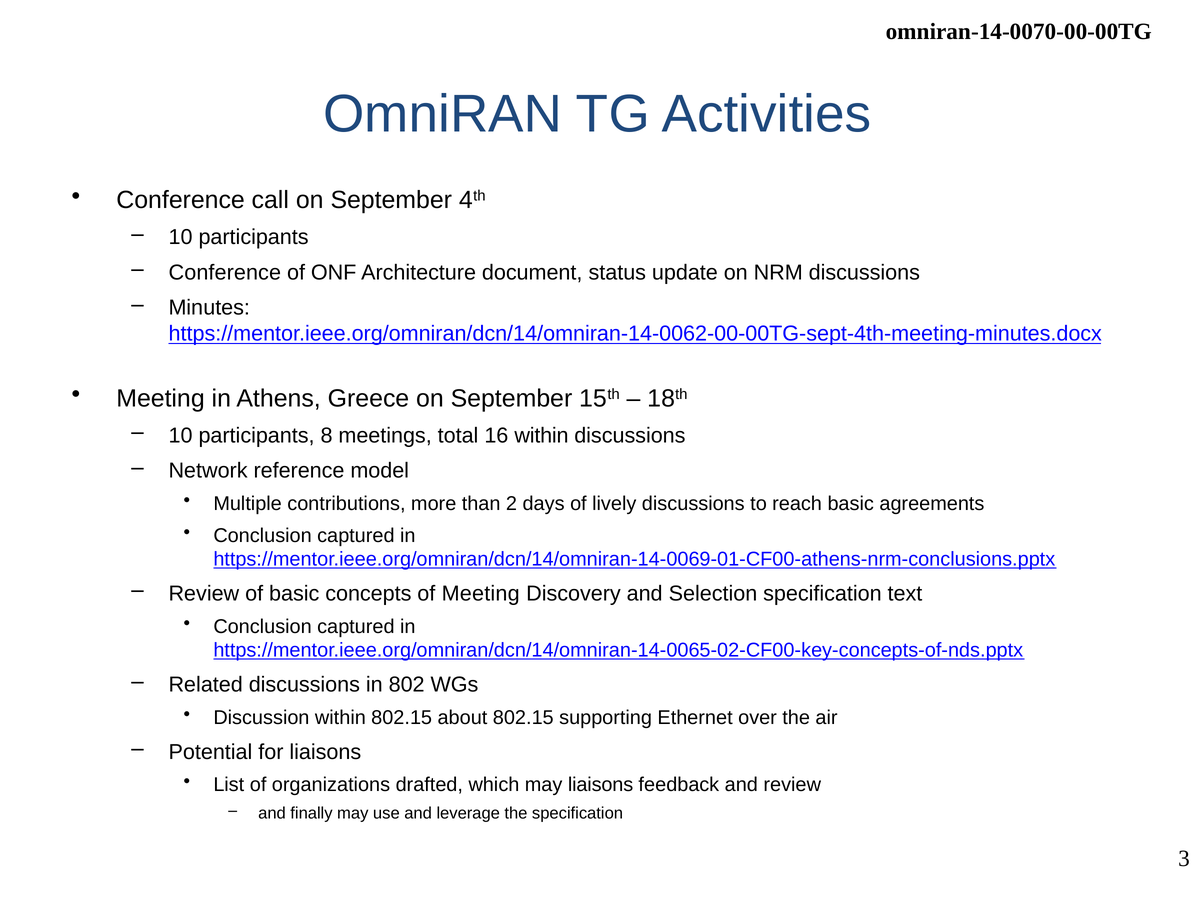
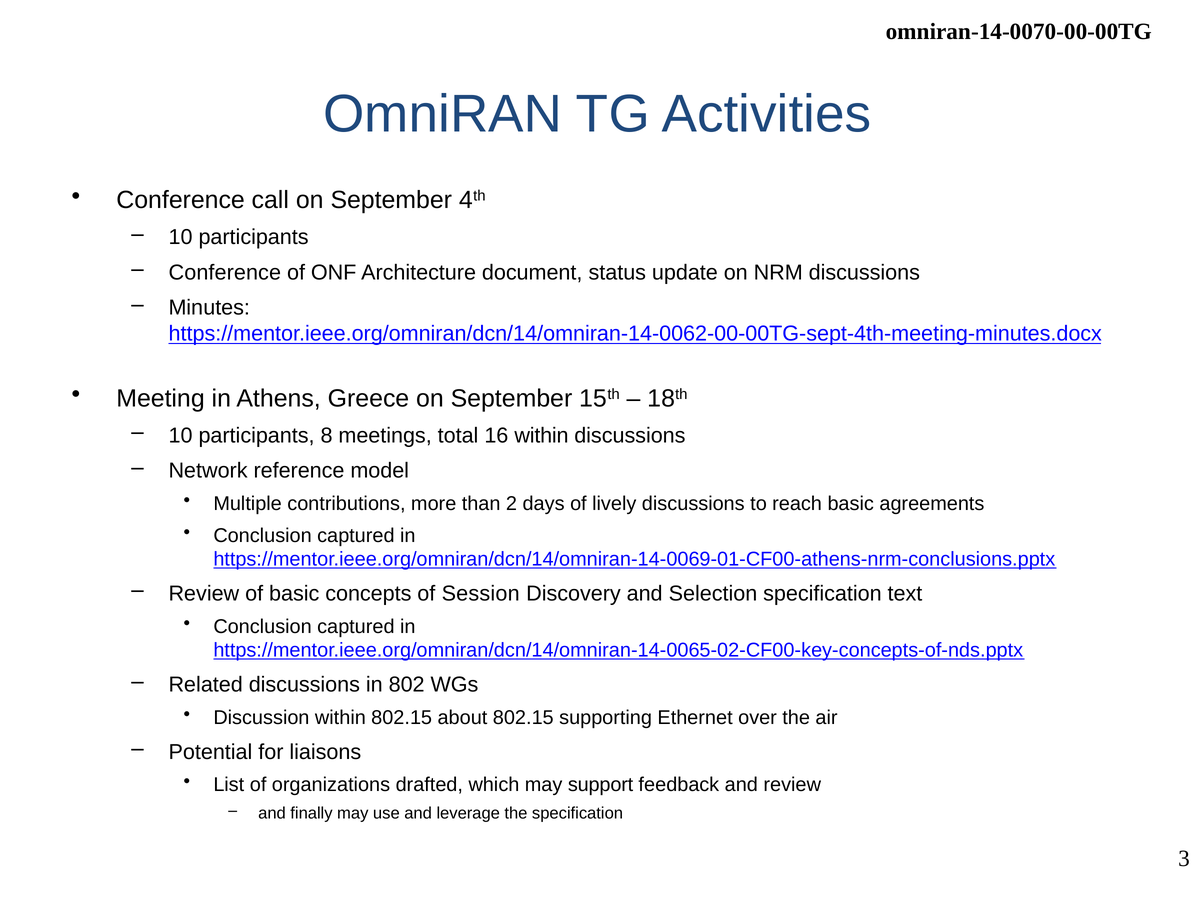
of Meeting: Meeting -> Session
may liaisons: liaisons -> support
